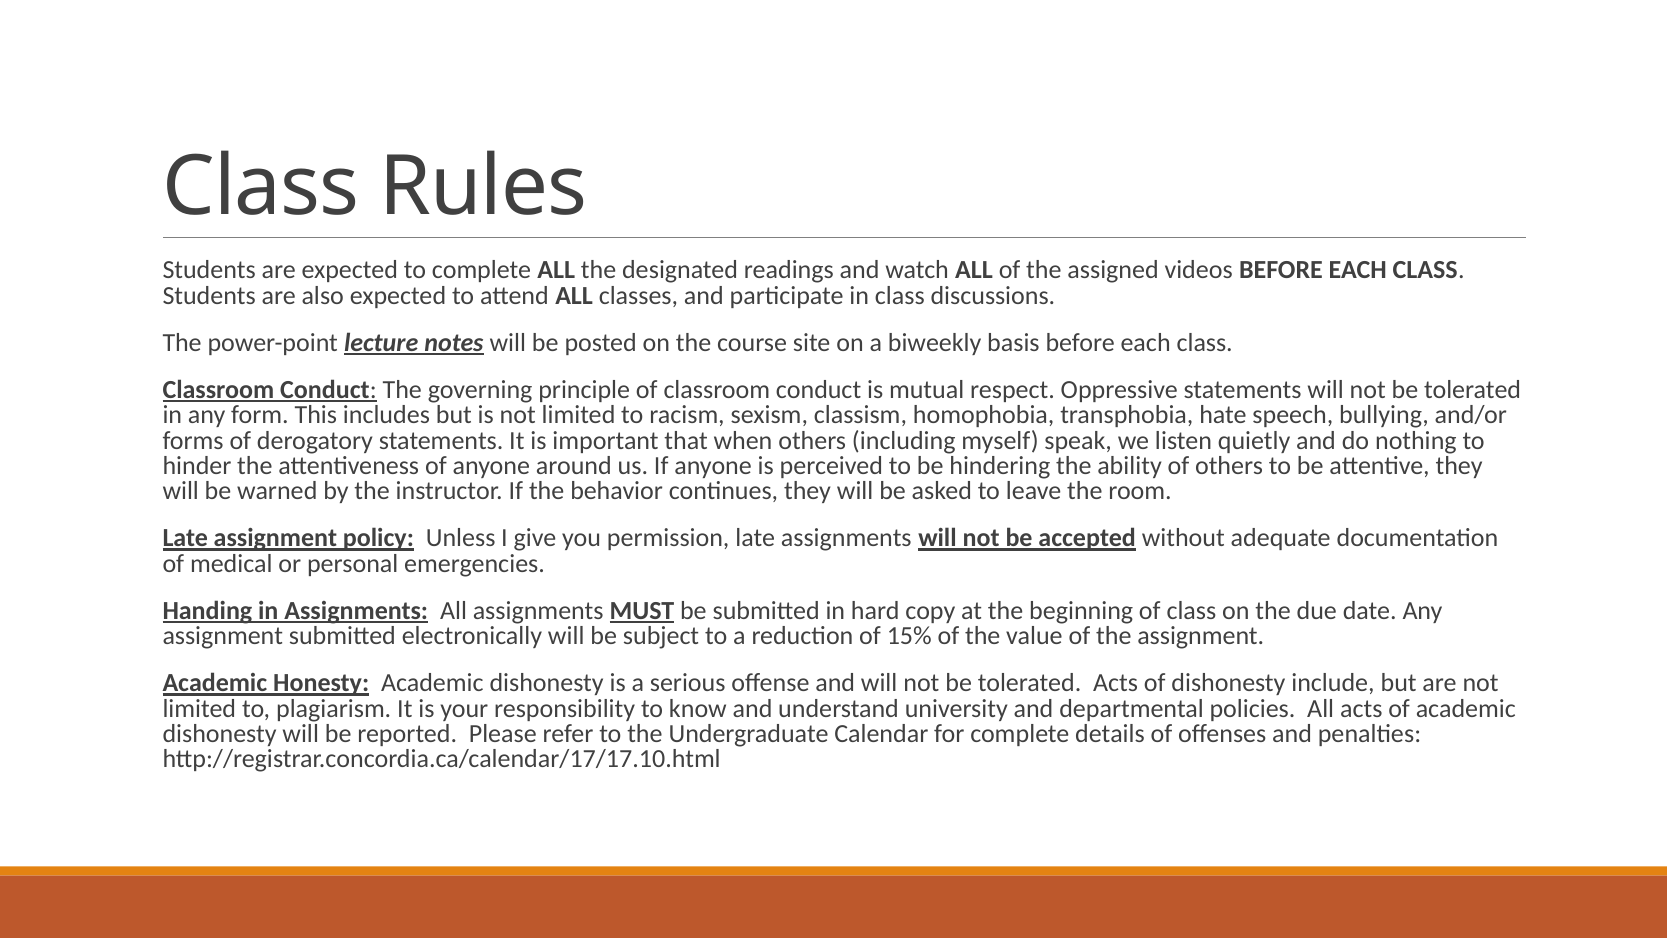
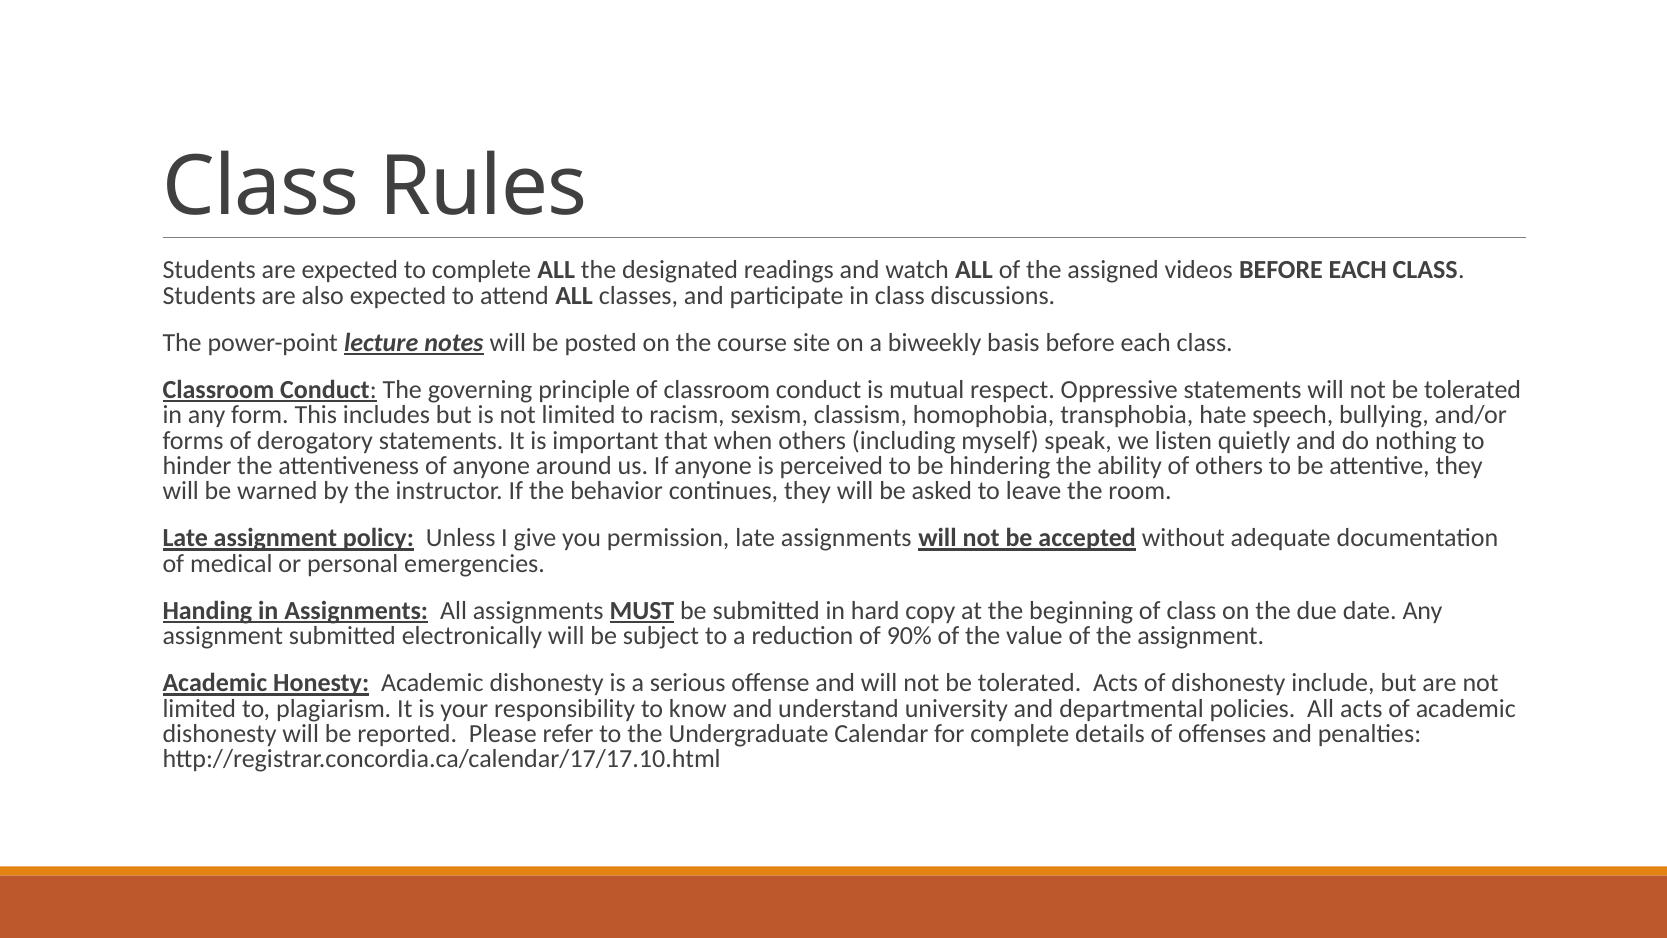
15%: 15% -> 90%
